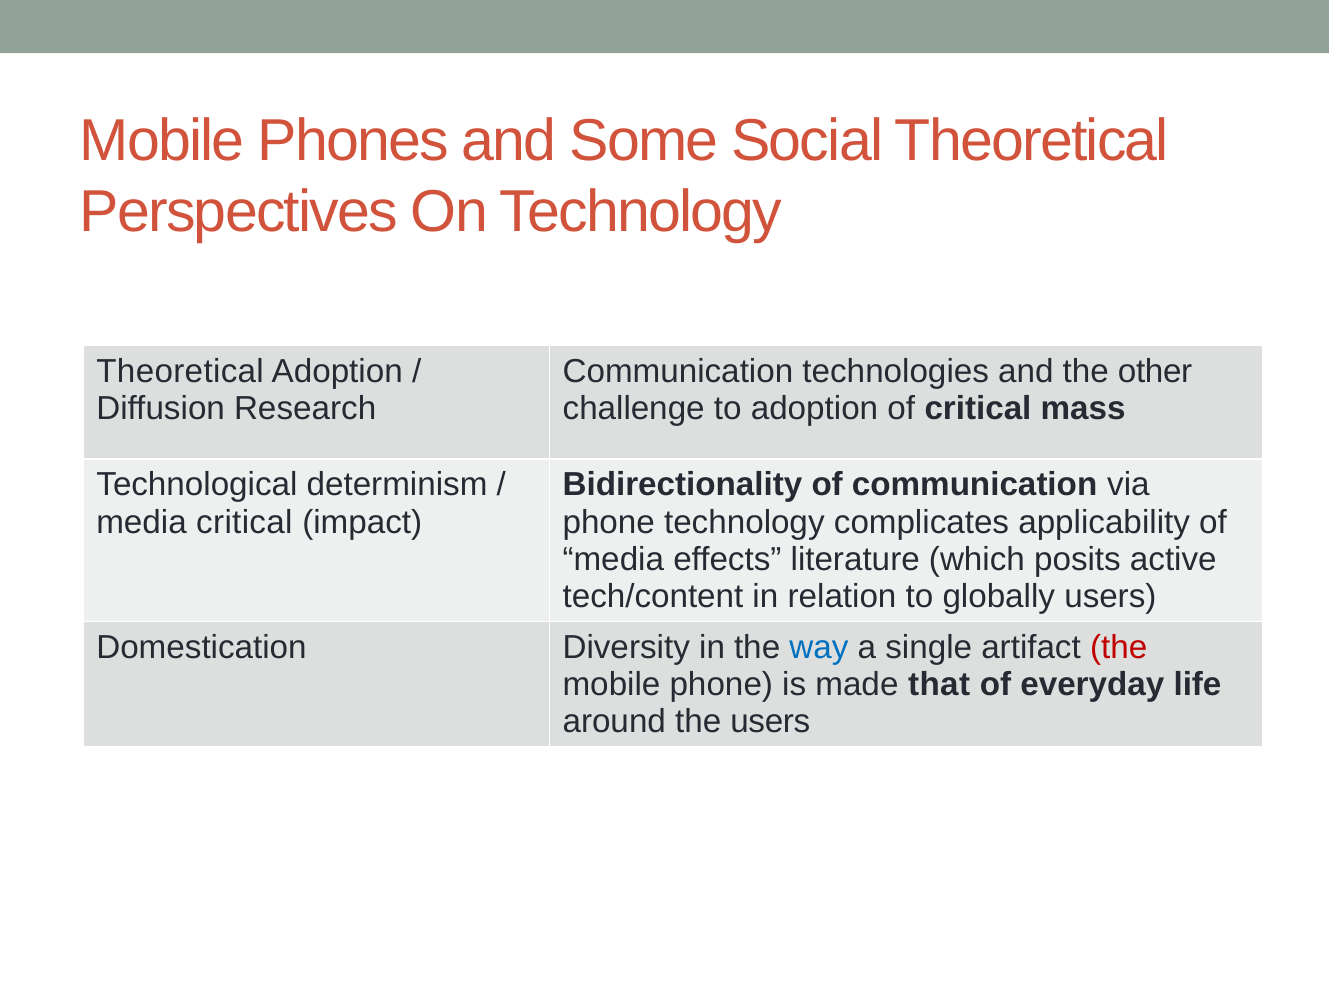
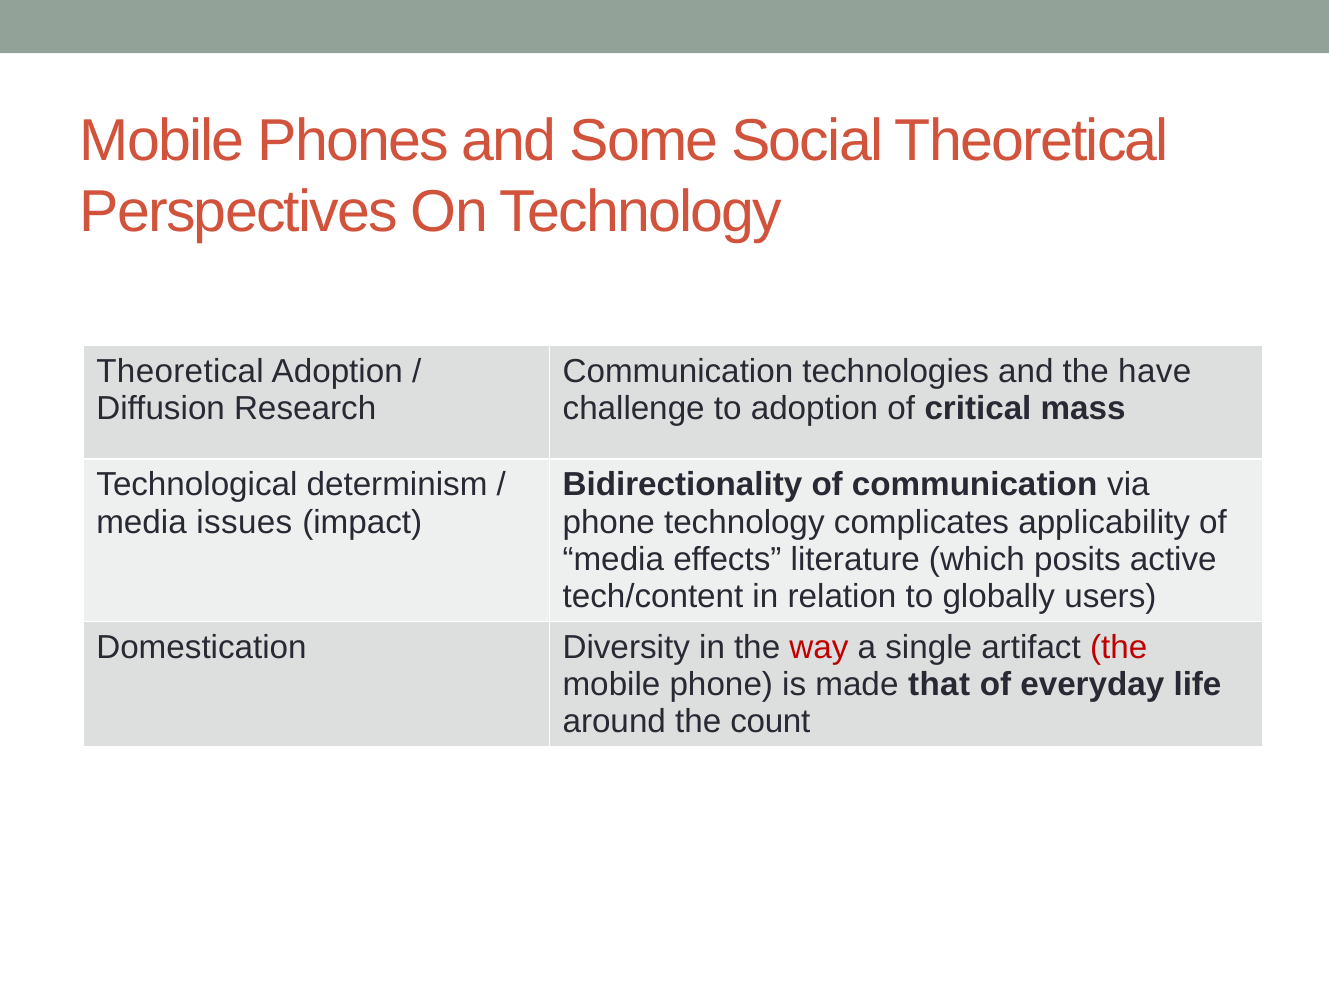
other: other -> have
media critical: critical -> issues
way colour: blue -> red
the users: users -> count
